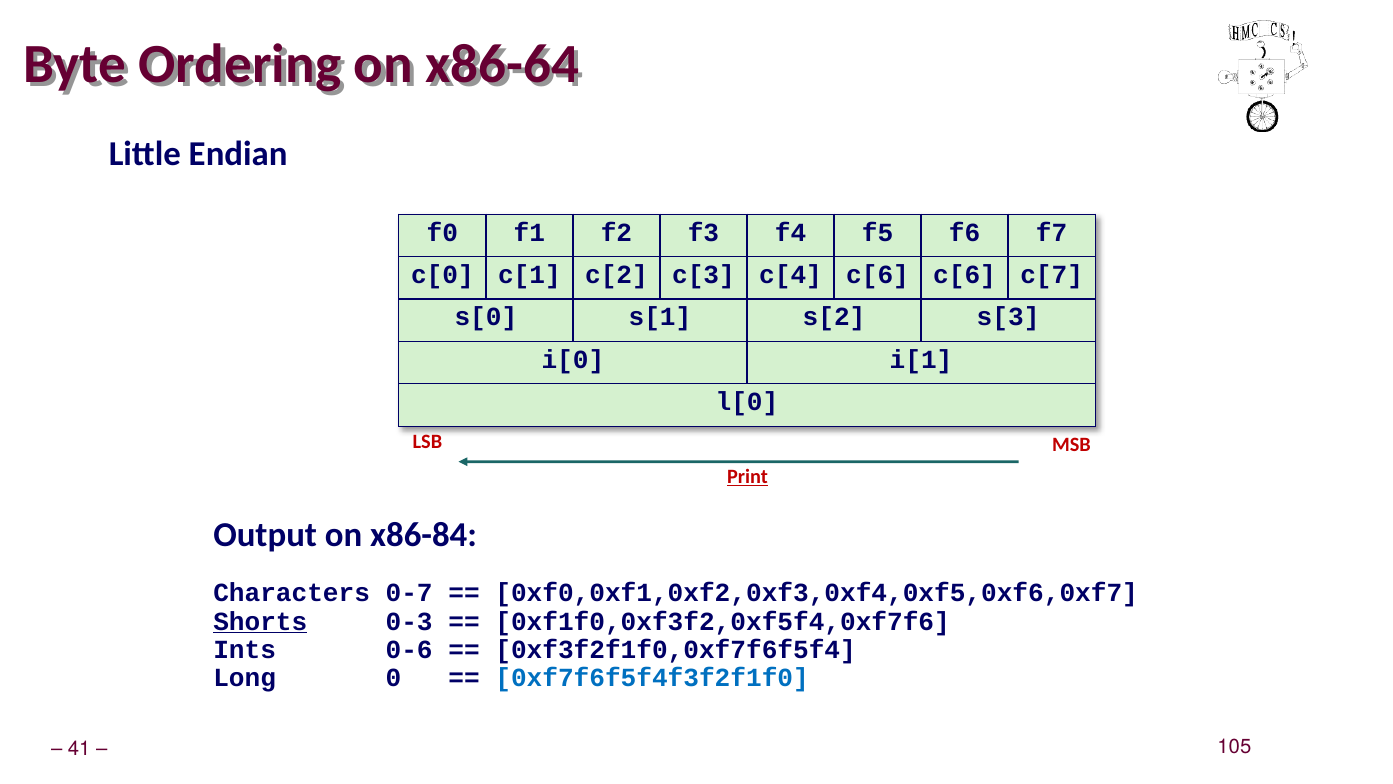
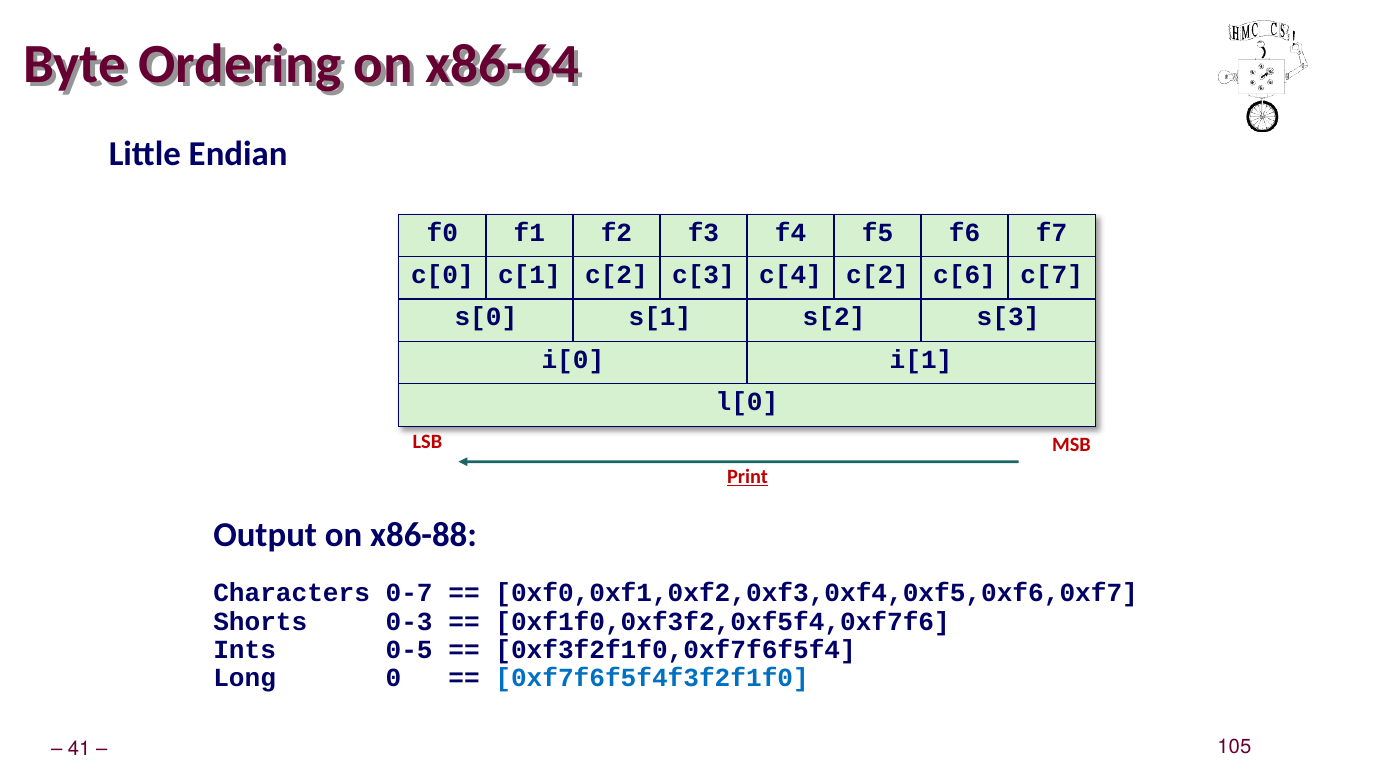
c[4 c[6: c[6 -> c[2
x86-84: x86-84 -> x86-88
Shorts underline: present -> none
0-6: 0-6 -> 0-5
